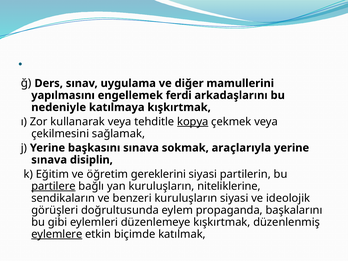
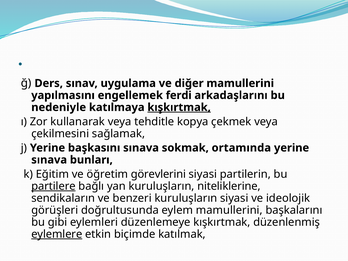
kışkırtmak at (179, 107) underline: none -> present
kopya underline: present -> none
araçlarıyla: araçlarıyla -> ortamında
disiplin: disiplin -> bunları
gereklerini: gereklerini -> görevlerini
eylem propaganda: propaganda -> mamullerini
